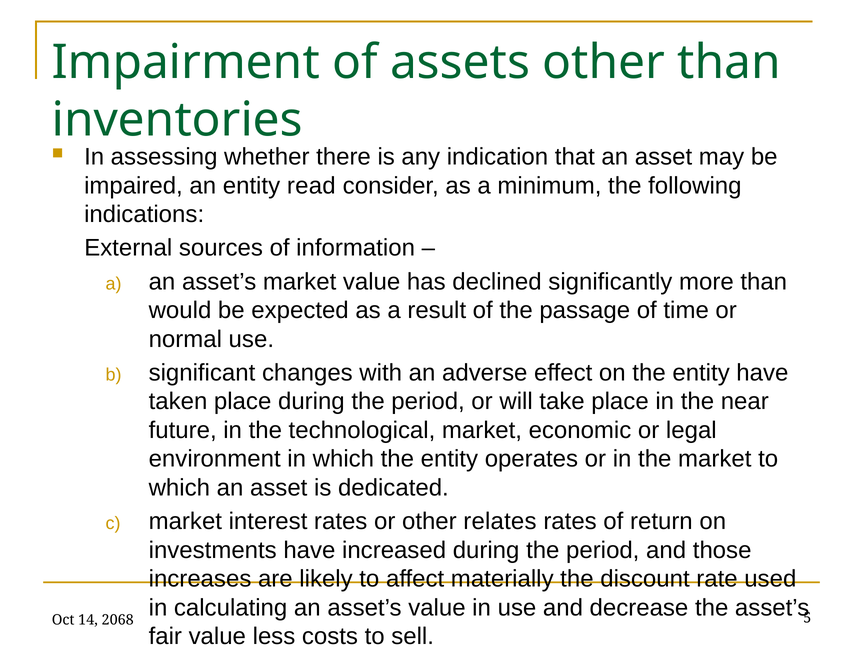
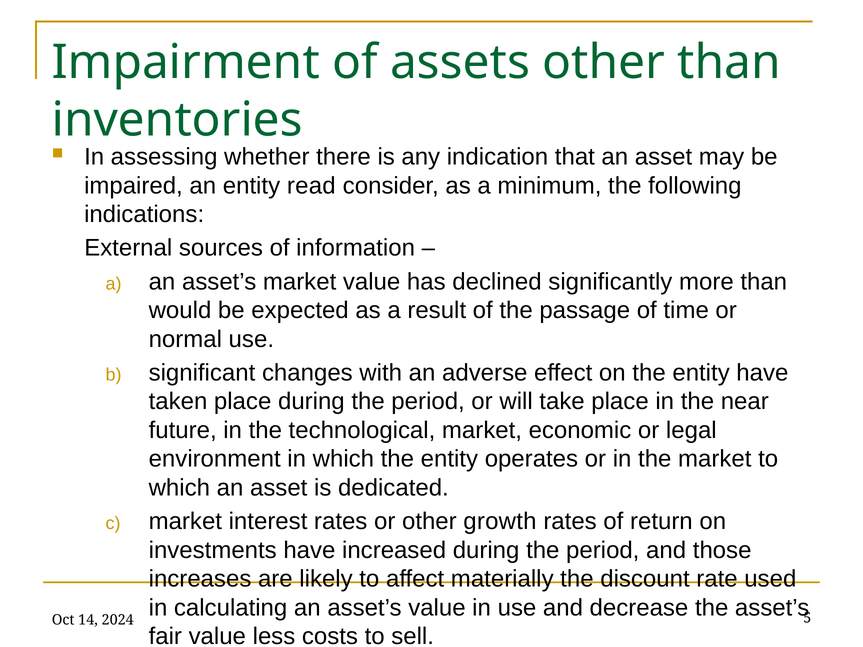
relates: relates -> growth
2068: 2068 -> 2024
